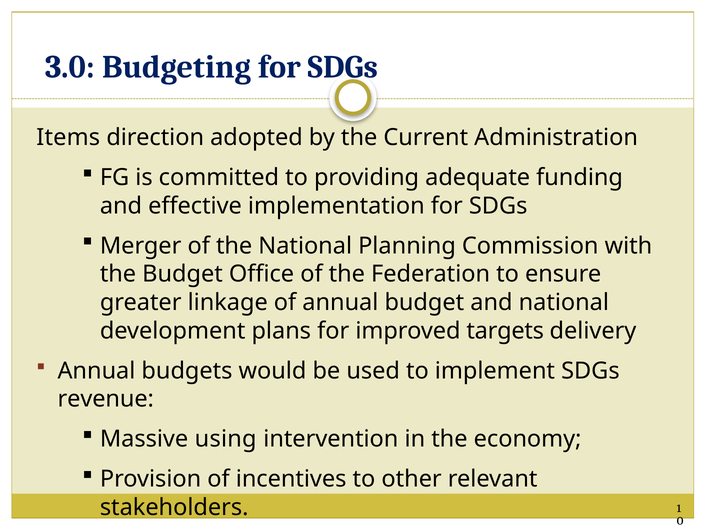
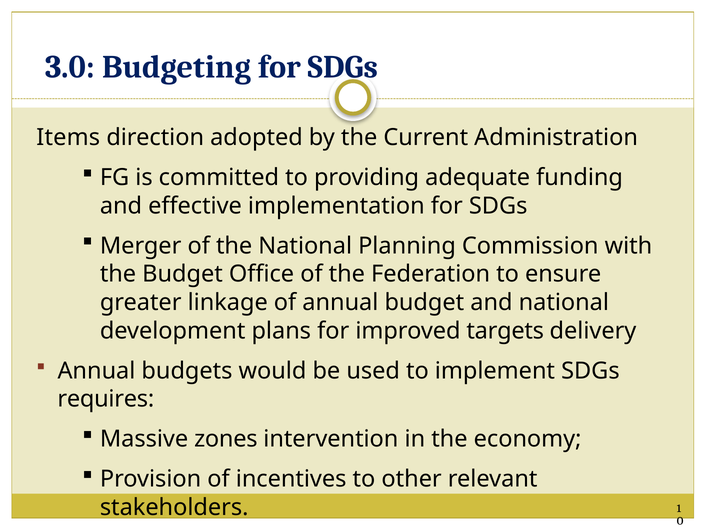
revenue: revenue -> requires
using: using -> zones
